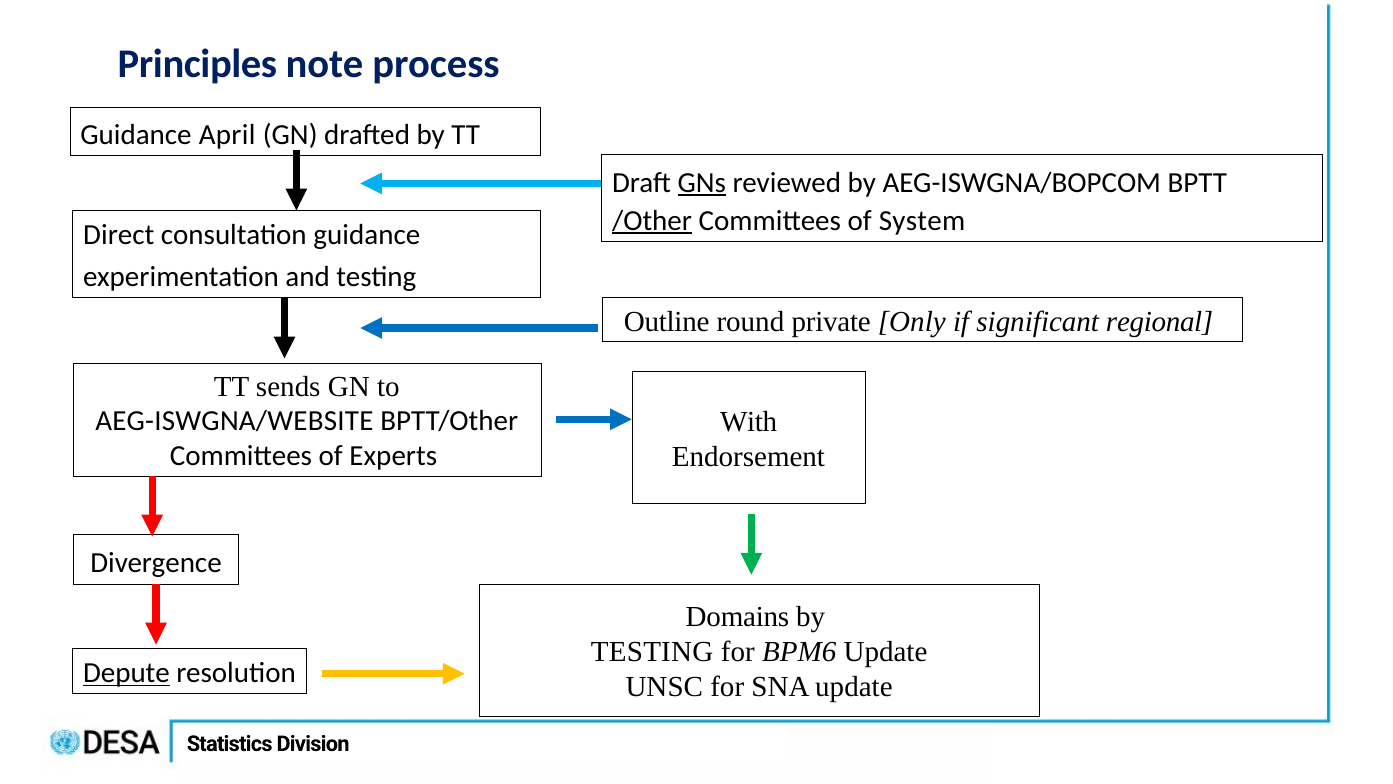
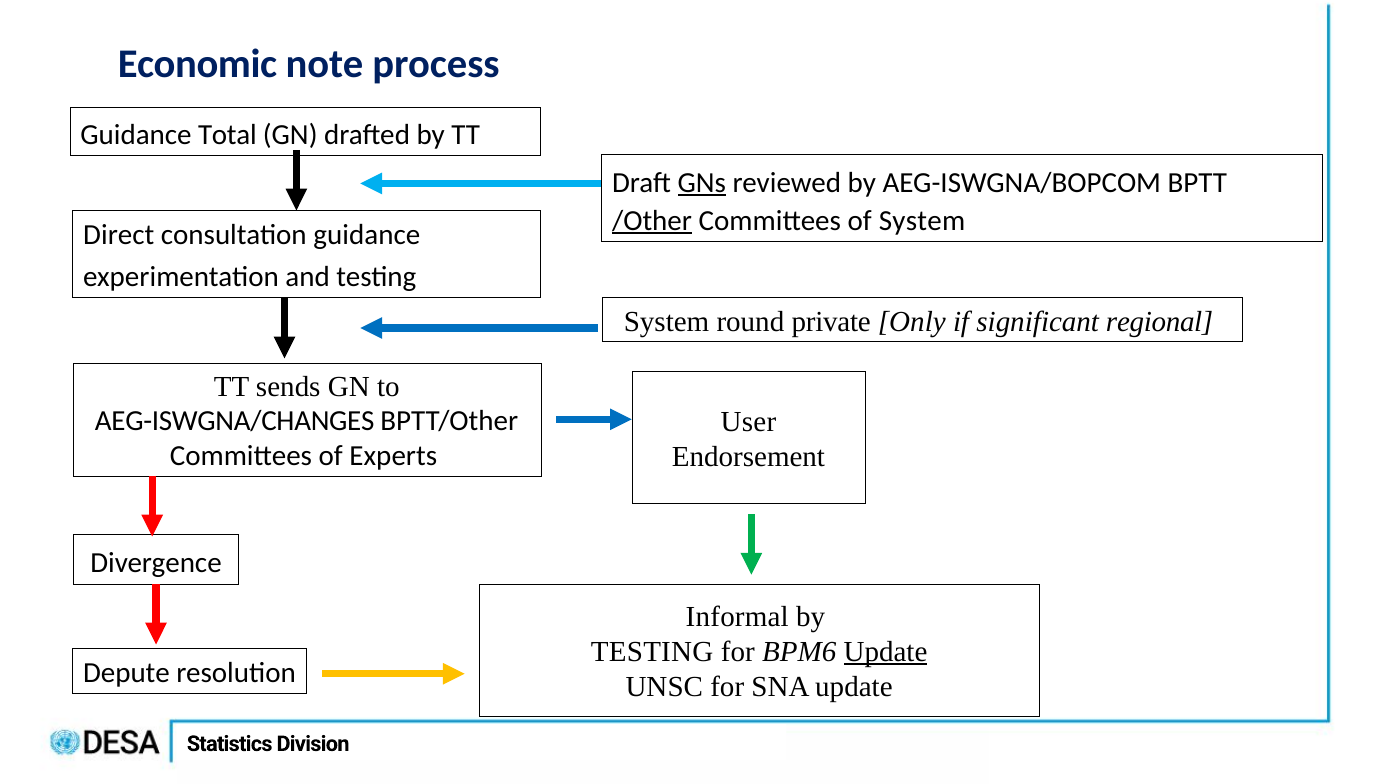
Principles: Principles -> Economic
April: April -> Total
Outline at (667, 321): Outline -> System
With: With -> User
AEG-ISWGNA/WEBSITE: AEG-ISWGNA/WEBSITE -> AEG-ISWGNA/CHANGES
Domains: Domains -> Informal
Update at (885, 651) underline: none -> present
Depute underline: present -> none
